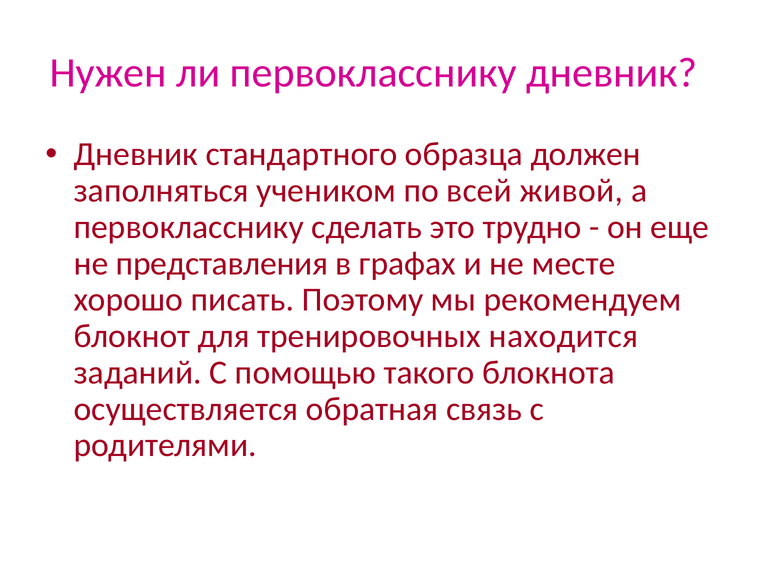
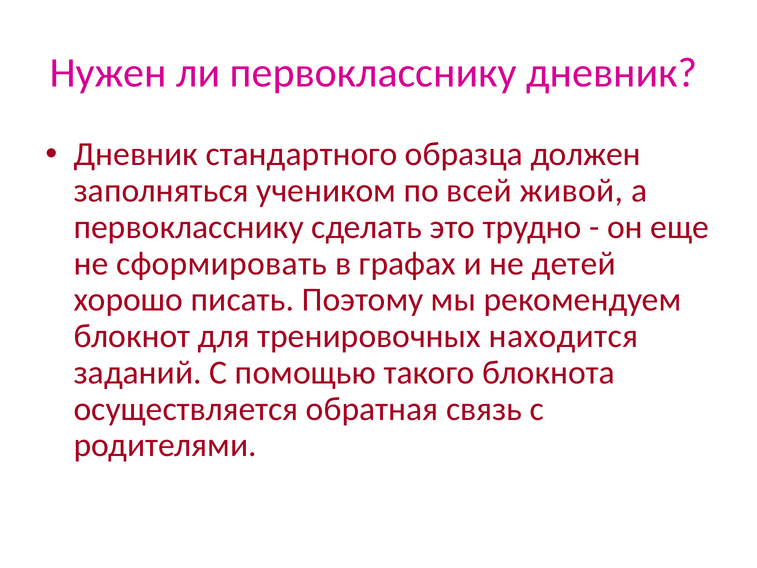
представления: представления -> сформировать
месте: месте -> детей
